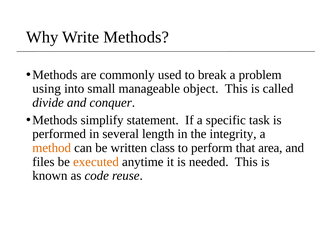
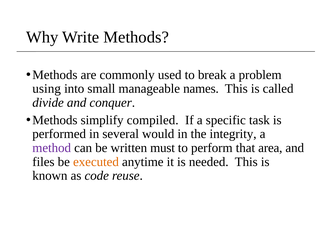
object: object -> names
statement: statement -> compiled
length: length -> would
method colour: orange -> purple
class: class -> must
